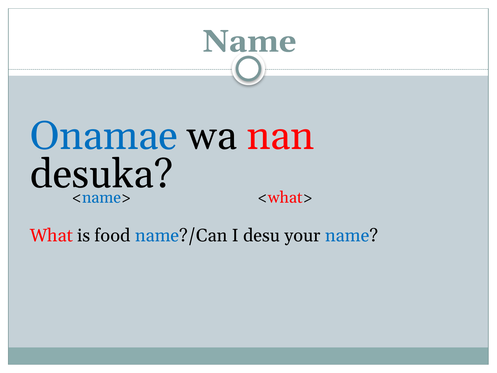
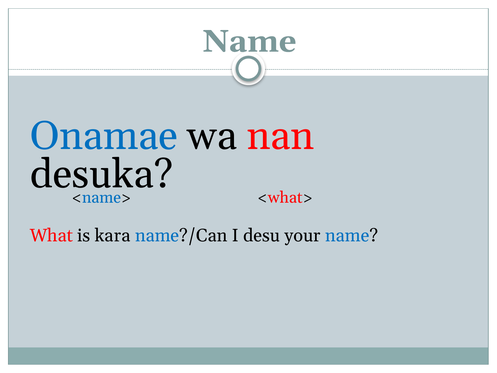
food: food -> kara
